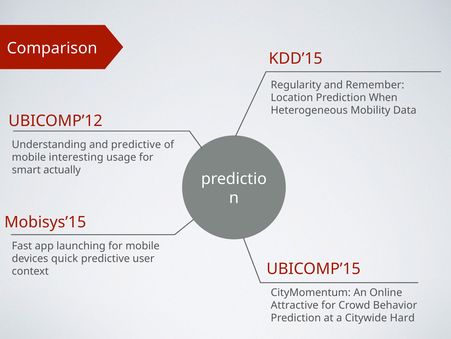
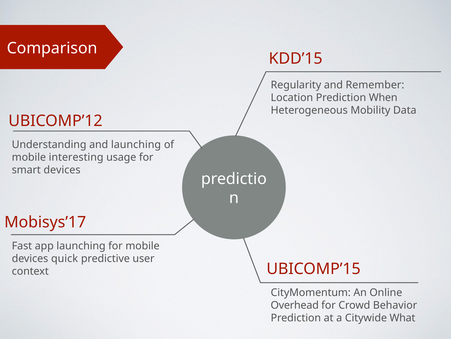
and predictive: predictive -> launching
smart actually: actually -> devices
Mobisys’15: Mobisys’15 -> Mobisys’17
Attractive: Attractive -> Overhead
Hard: Hard -> What
